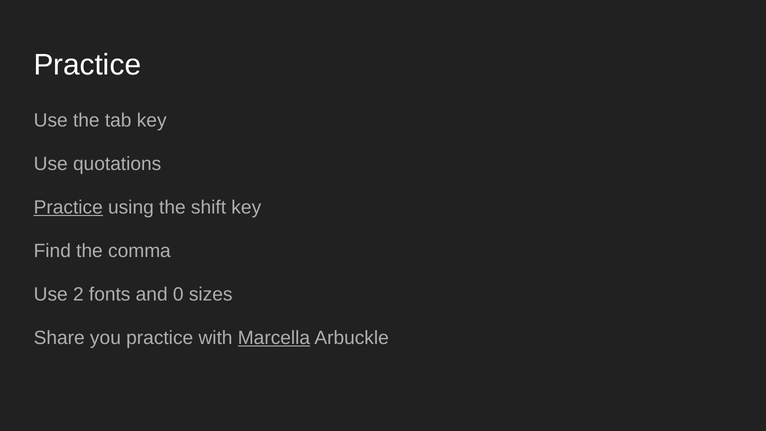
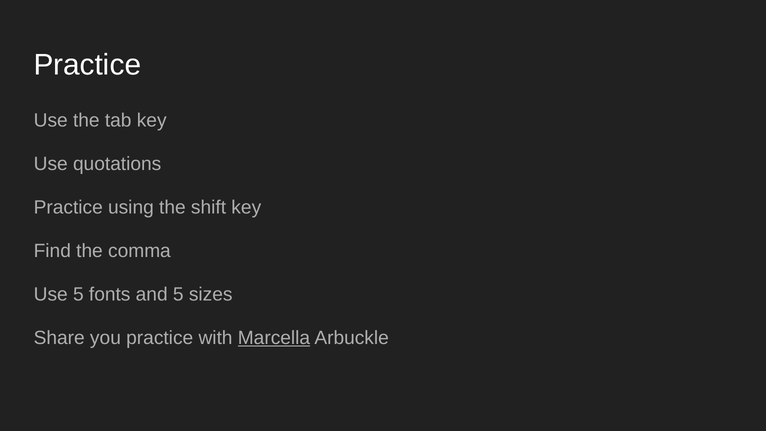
Practice at (68, 207) underline: present -> none
Use 2: 2 -> 5
and 0: 0 -> 5
